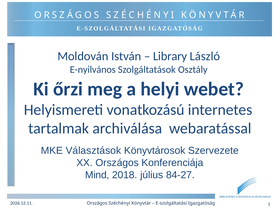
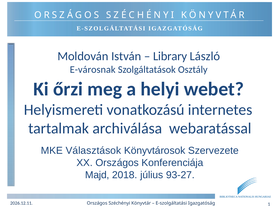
E-nyilvános: E-nyilvános -> E-városnak
Mind: Mind -> Majd
84-27: 84-27 -> 93-27
